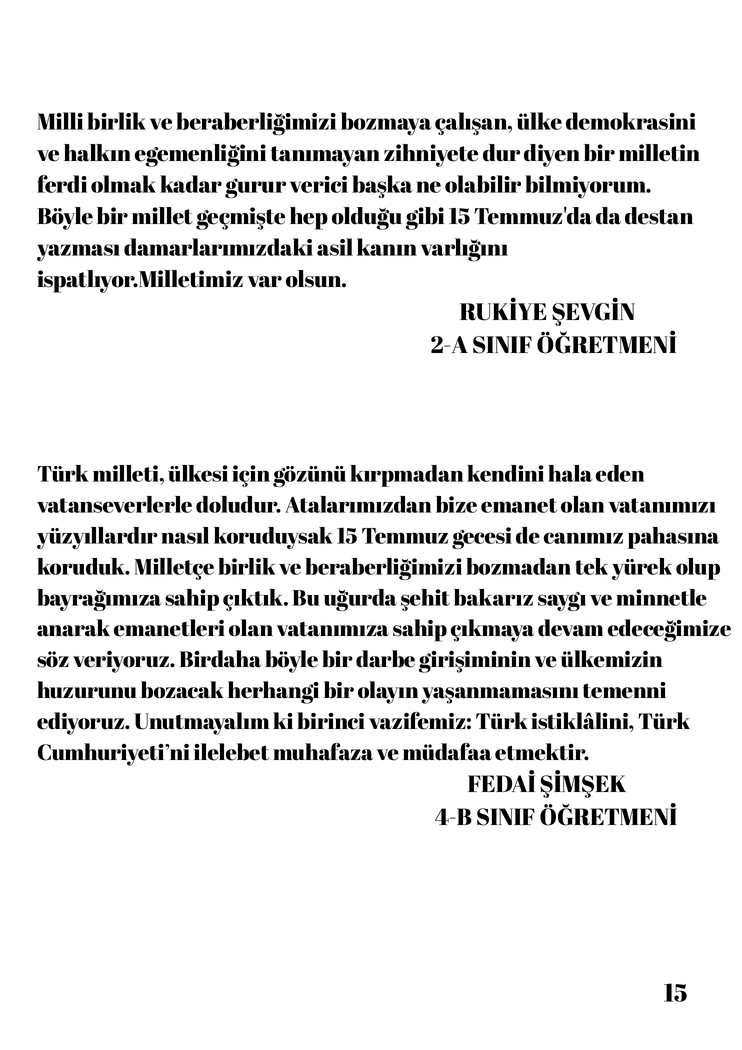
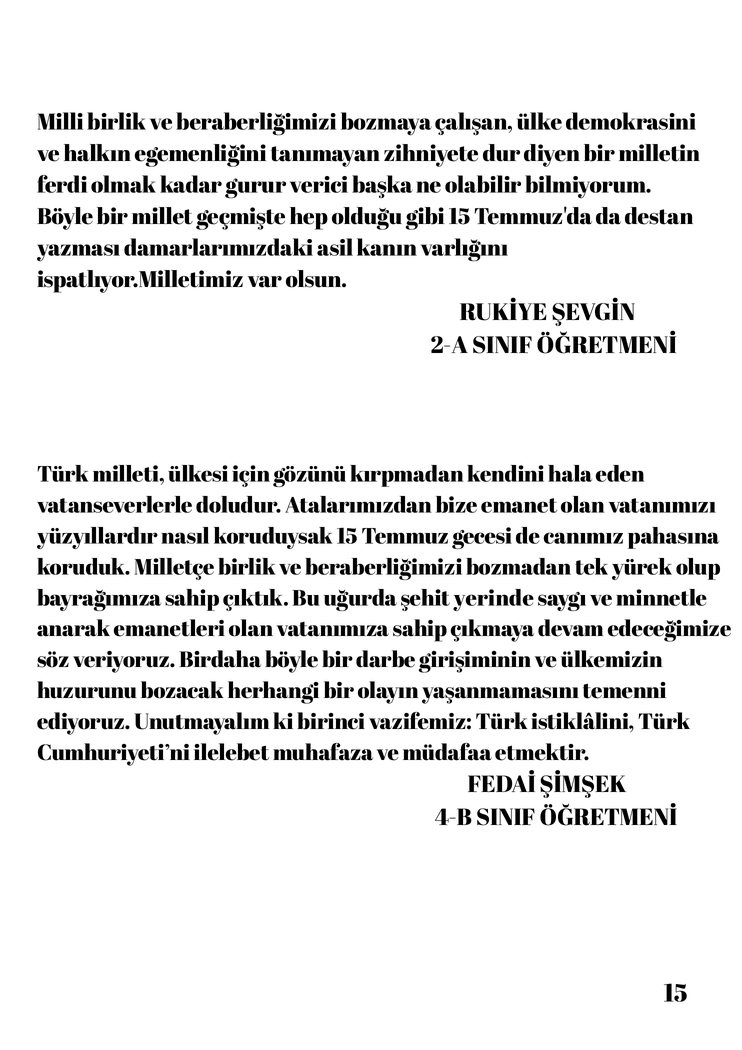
bakarız: bakarız -> yerinde
